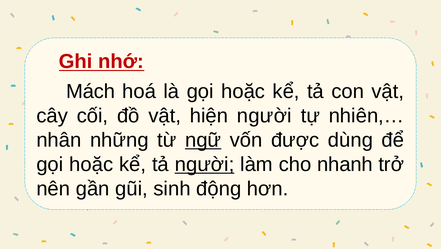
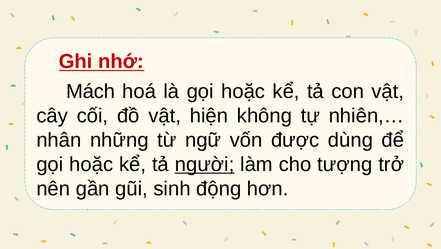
hiện người: người -> không
ngữ underline: present -> none
nhanh: nhanh -> tượng
